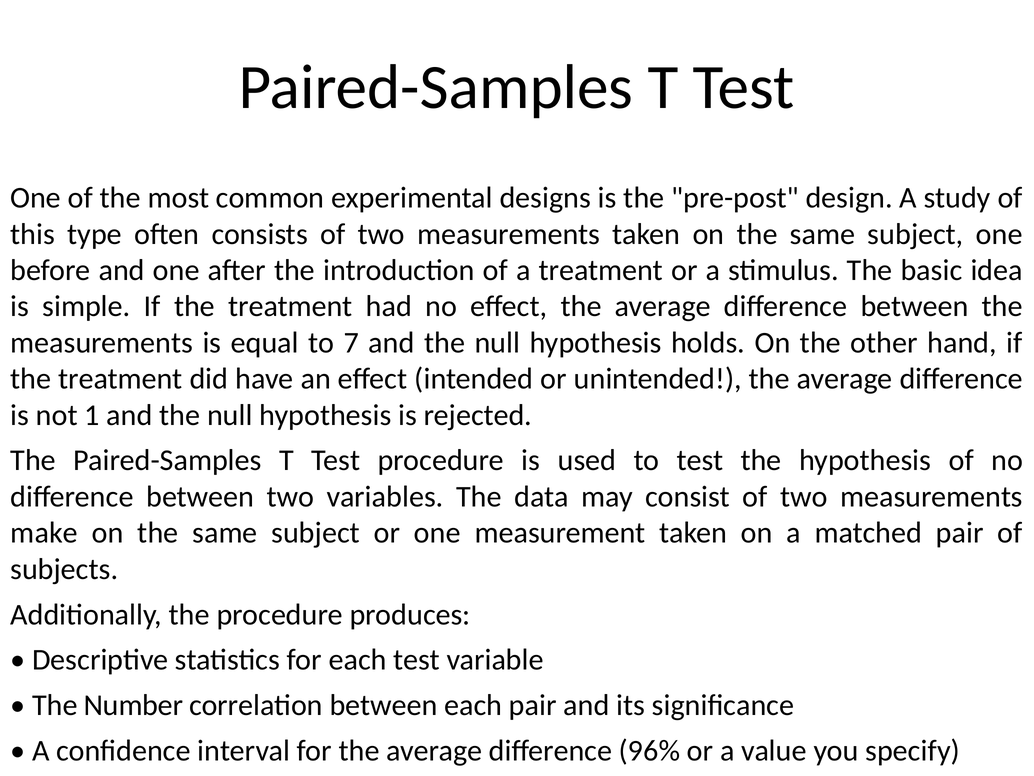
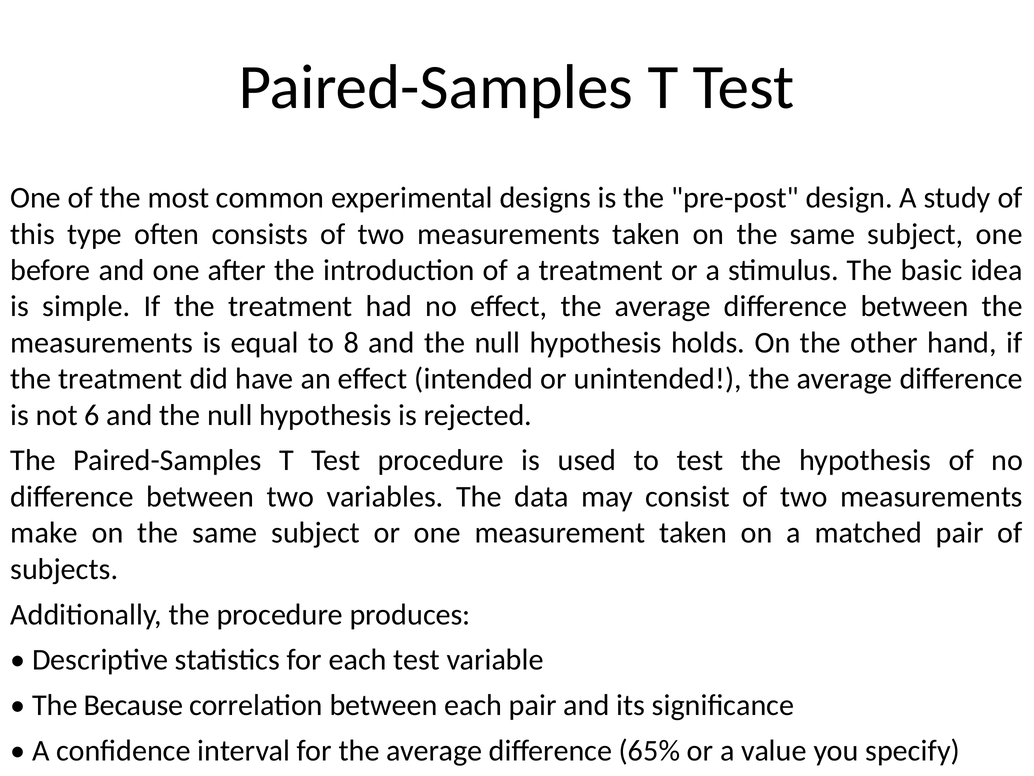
7: 7 -> 8
1: 1 -> 6
Number: Number -> Because
96%: 96% -> 65%
